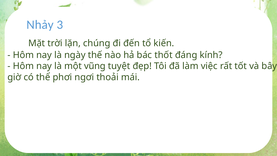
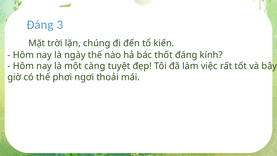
Nhảy at (40, 25): Nhảy -> Đáng
vũng: vũng -> càng
